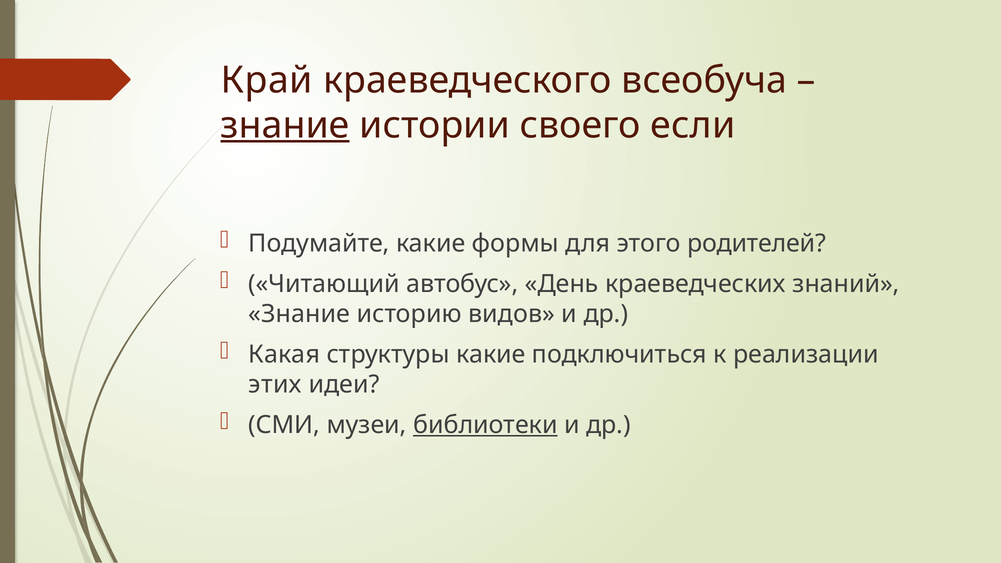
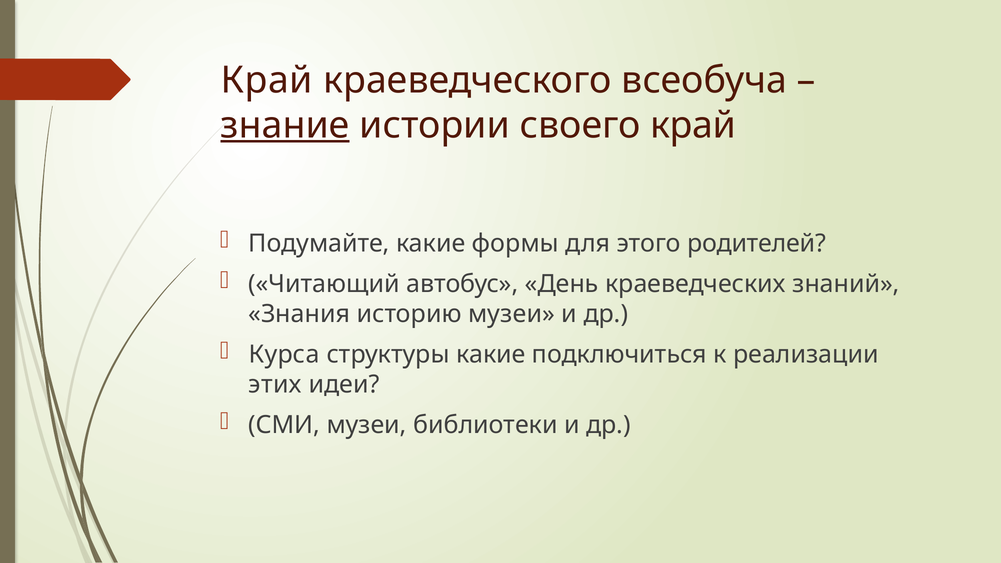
своего если: если -> край
Знание at (299, 314): Знание -> Знания
историю видов: видов -> музеи
Какая: Какая -> Курса
библиотеки underline: present -> none
